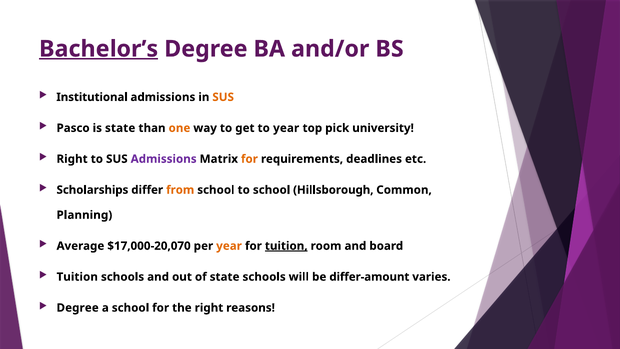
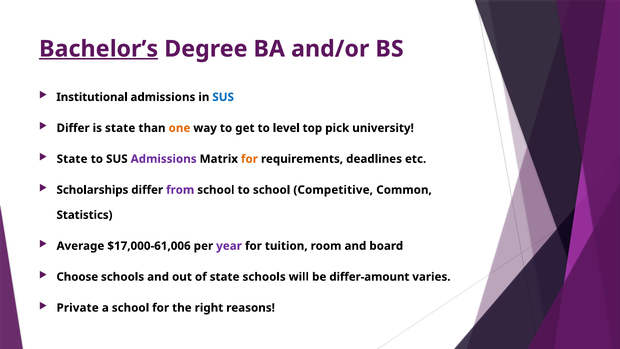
SUS at (223, 97) colour: orange -> blue
Pasco at (73, 128): Pasco -> Differ
to year: year -> level
Right at (72, 159): Right -> State
from colour: orange -> purple
Hillsborough: Hillsborough -> Competitive
Planning: Planning -> Statistics
$17,000-20,070: $17,000-20,070 -> $17,000-61,006
year at (229, 246) colour: orange -> purple
tuition at (286, 246) underline: present -> none
Tuition at (77, 277): Tuition -> Choose
Degree at (78, 308): Degree -> Private
